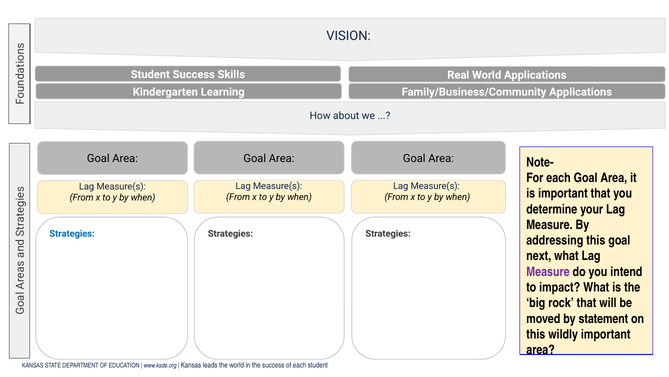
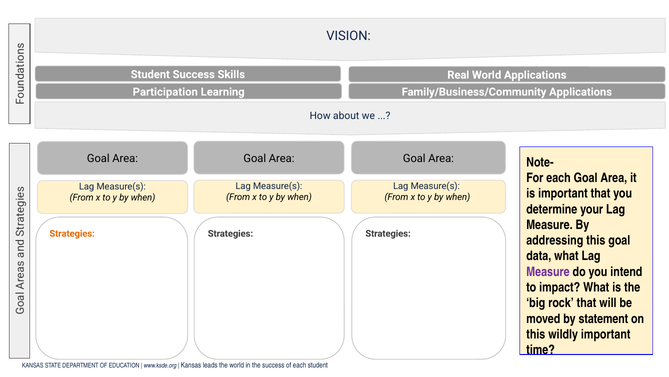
Kindergarten: Kindergarten -> Participation
Strategies at (72, 233) colour: blue -> orange
next: next -> data
area at (541, 349): area -> time
